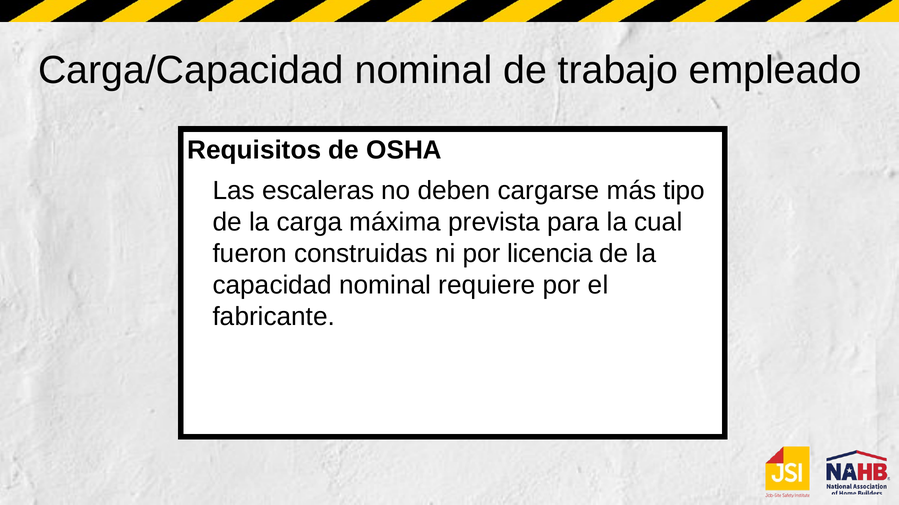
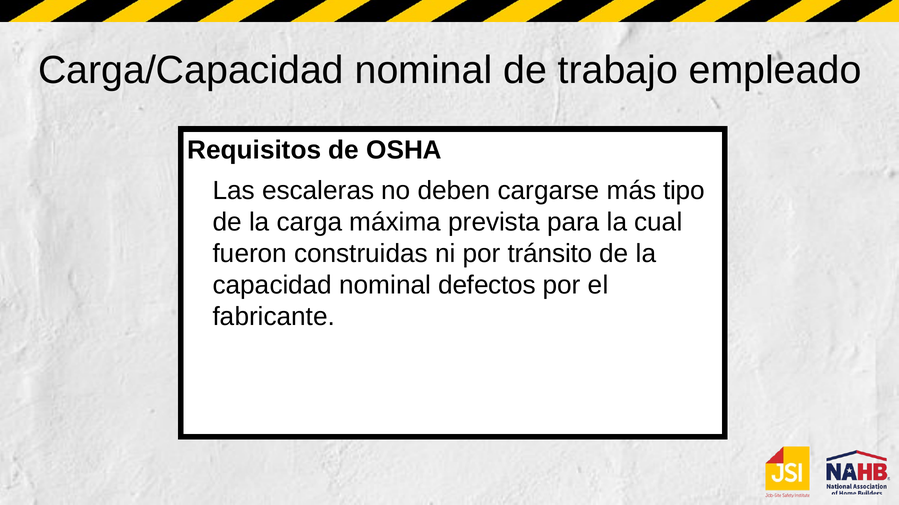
licencia: licencia -> tránsito
requiere: requiere -> defectos
